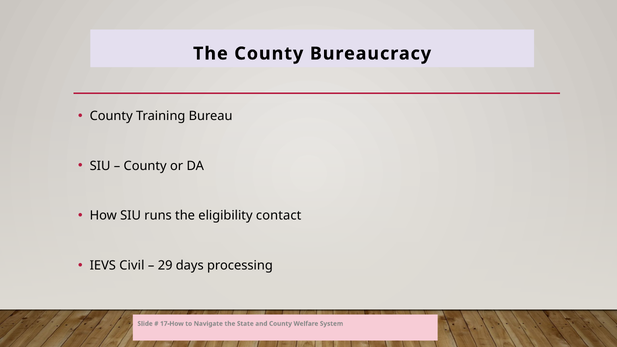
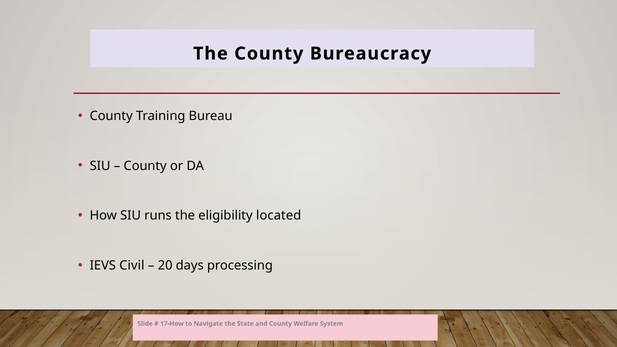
contact: contact -> located
29: 29 -> 20
